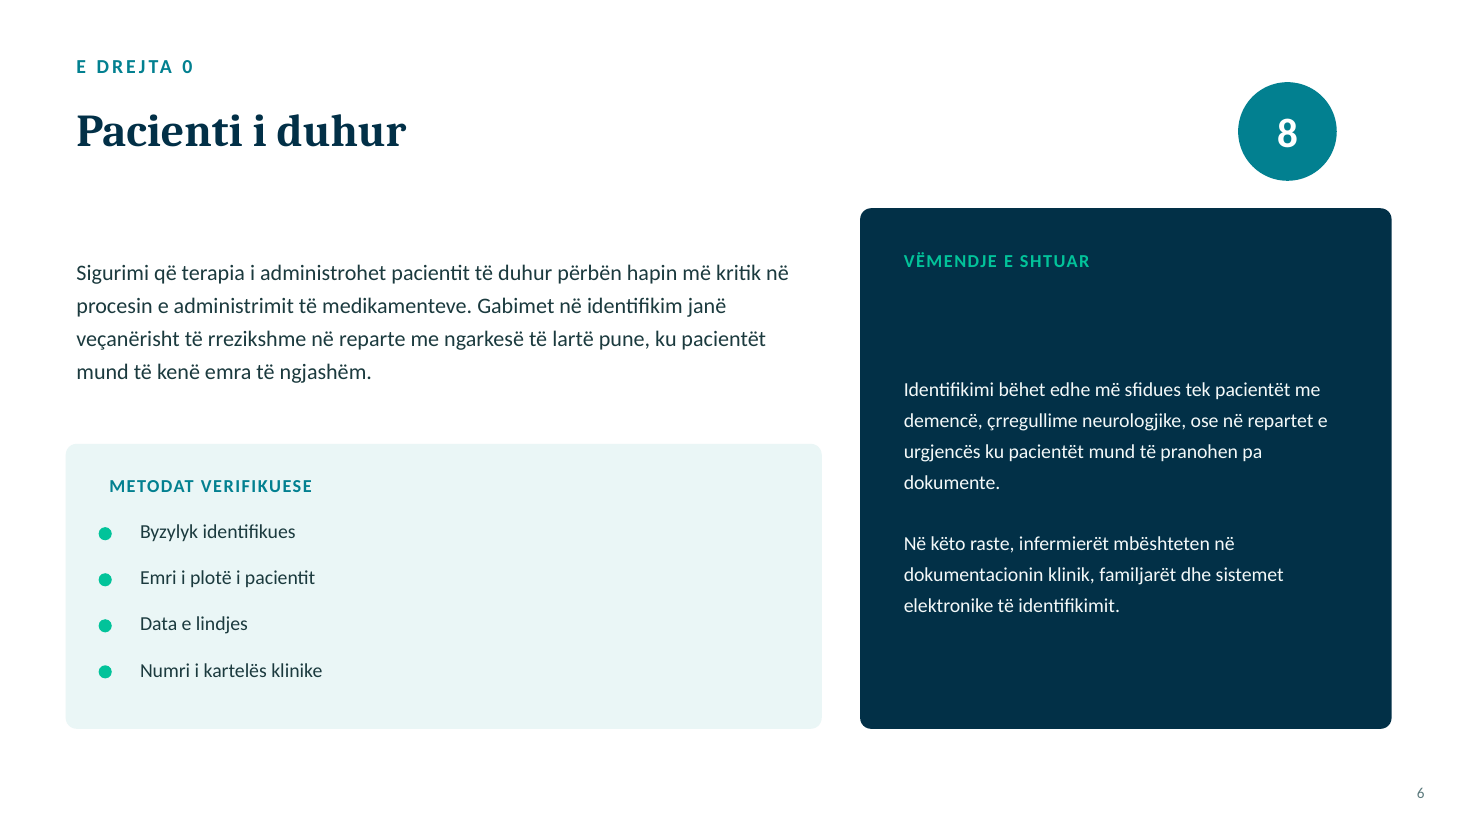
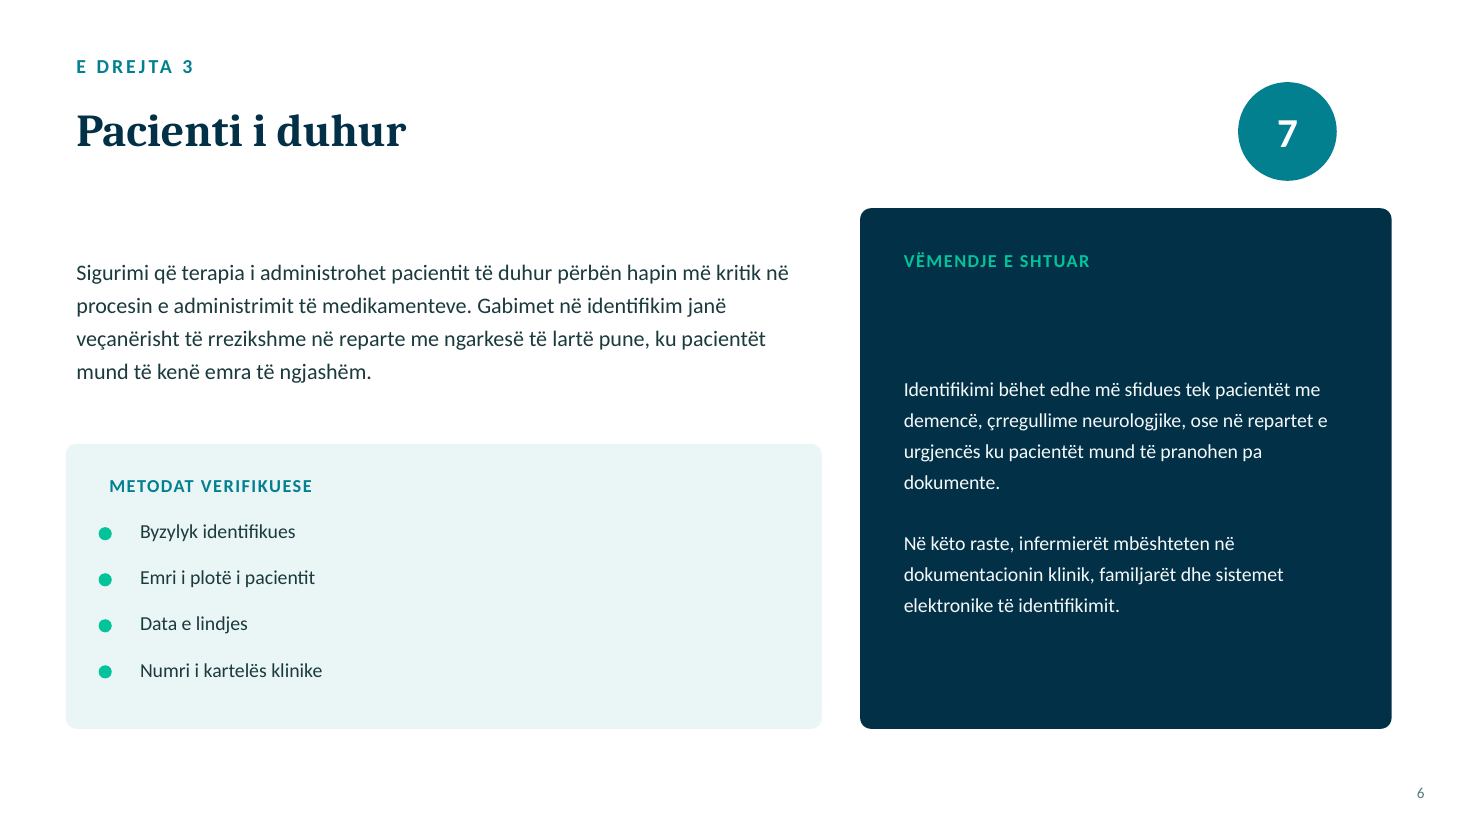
0: 0 -> 3
8: 8 -> 7
